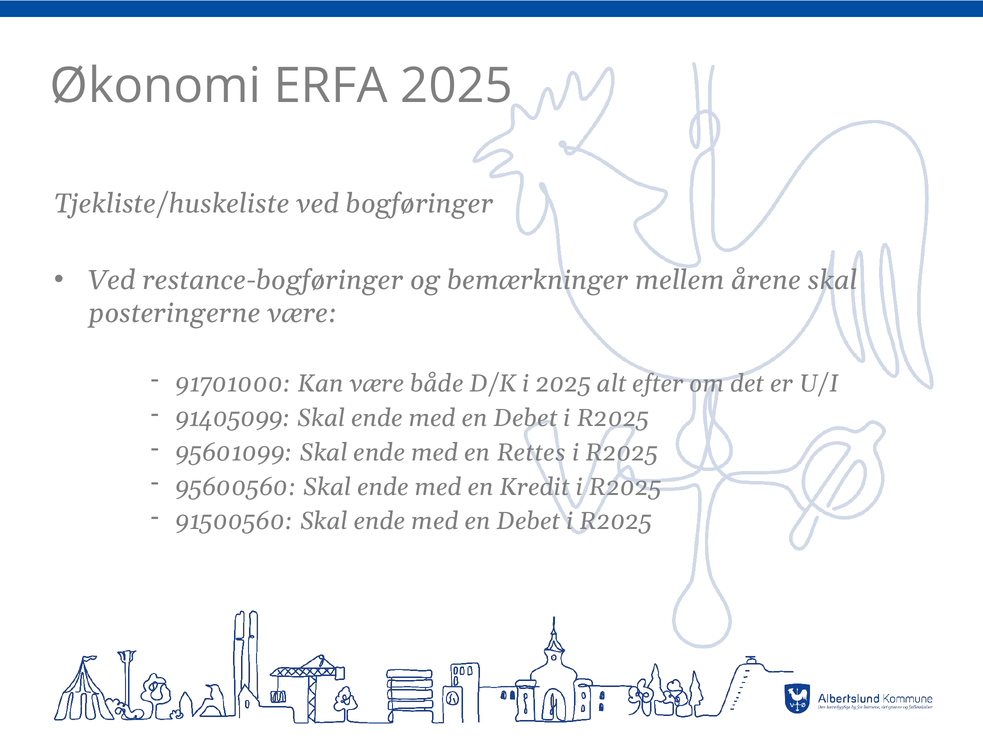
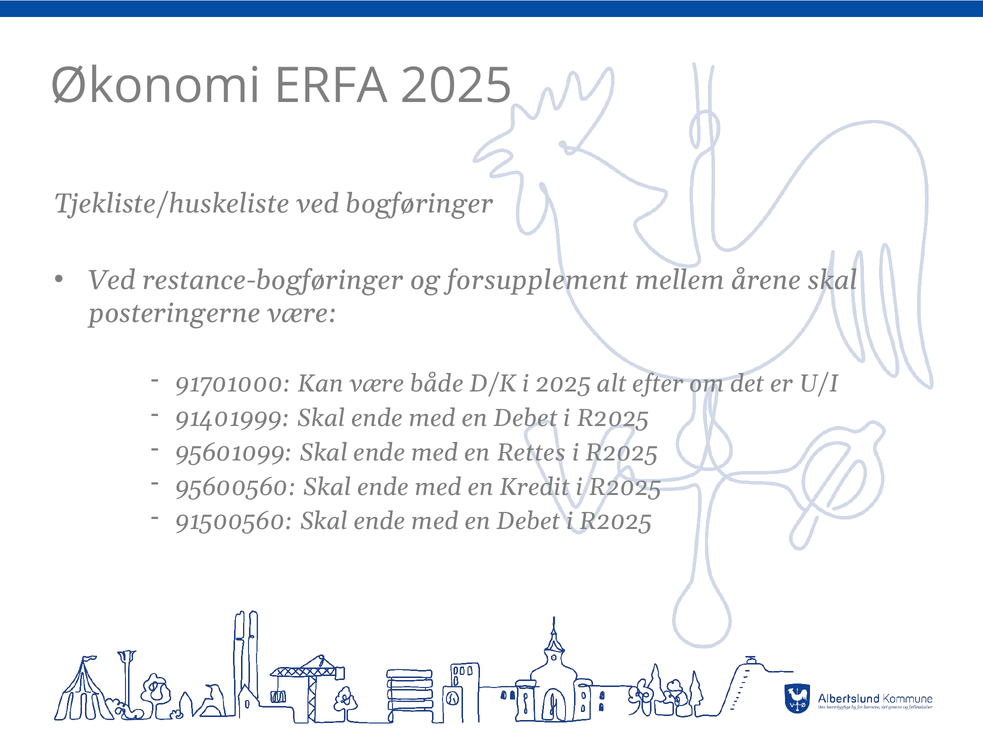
bemærkninger: bemærkninger -> forsupplement
91405099: 91405099 -> 91401999
